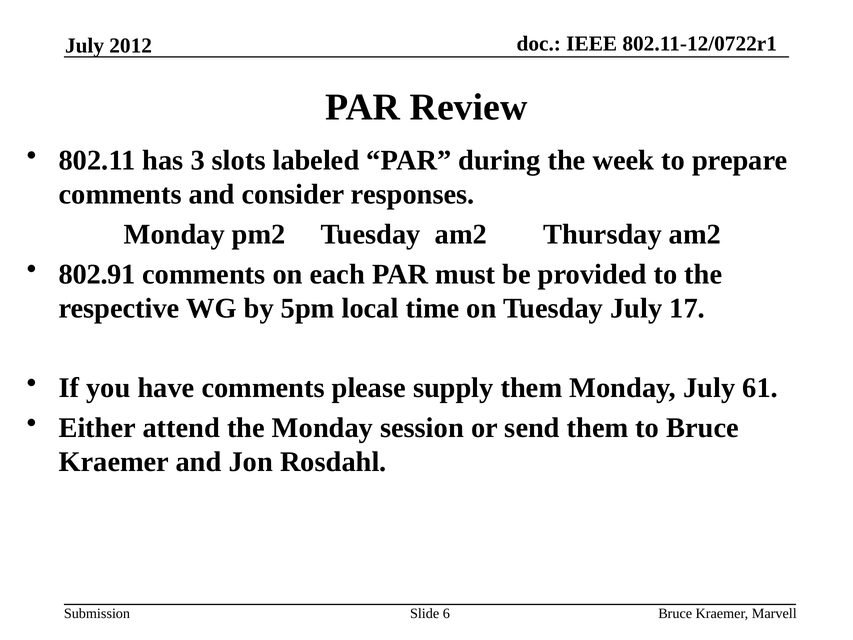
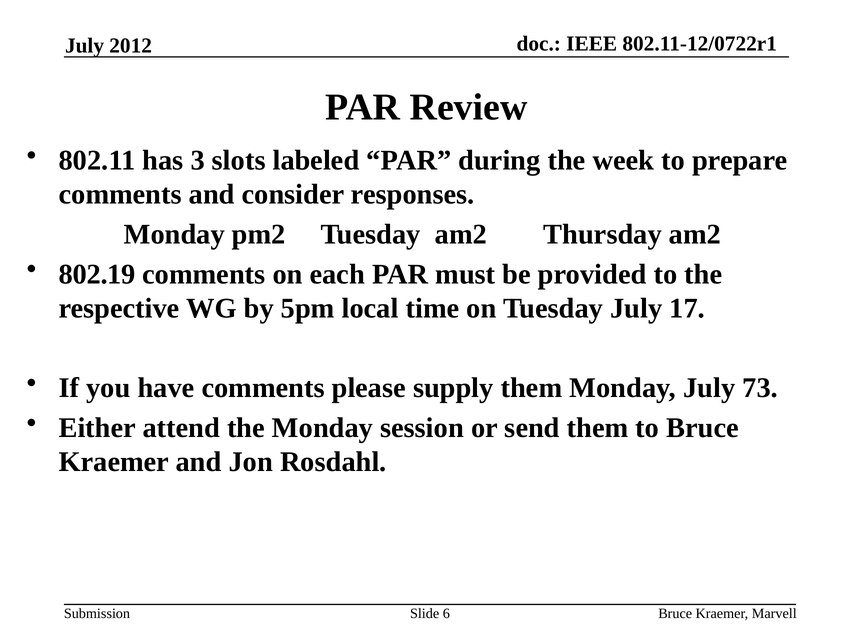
802.91: 802.91 -> 802.19
61: 61 -> 73
